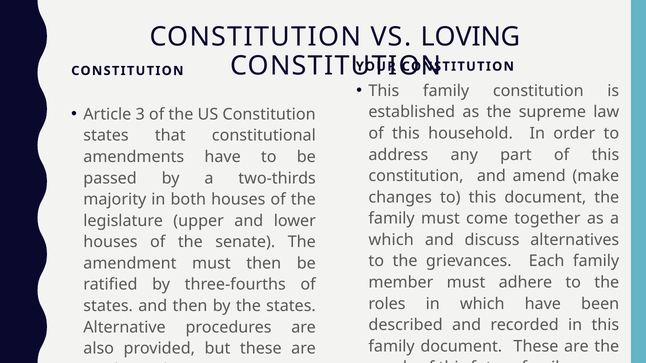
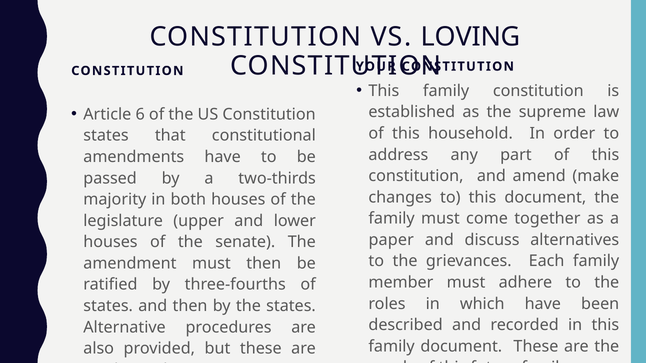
3: 3 -> 6
which at (391, 240): which -> paper
